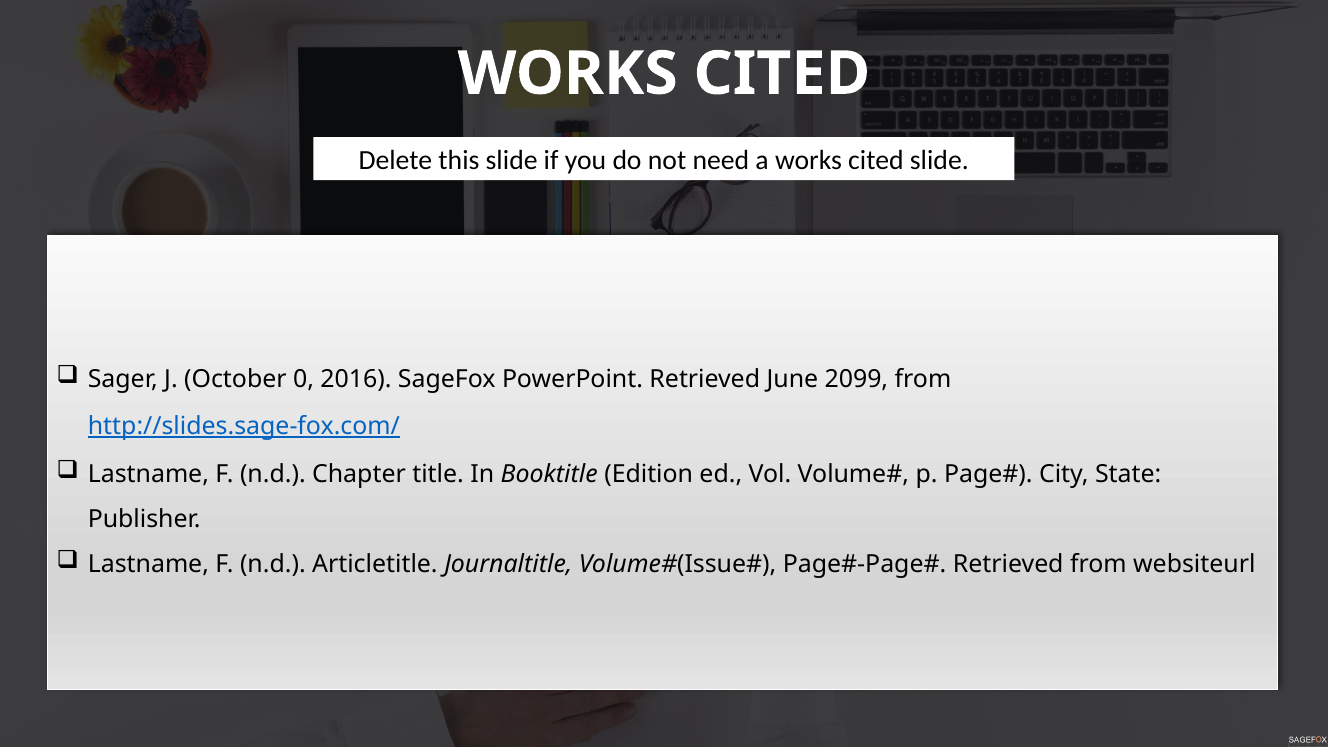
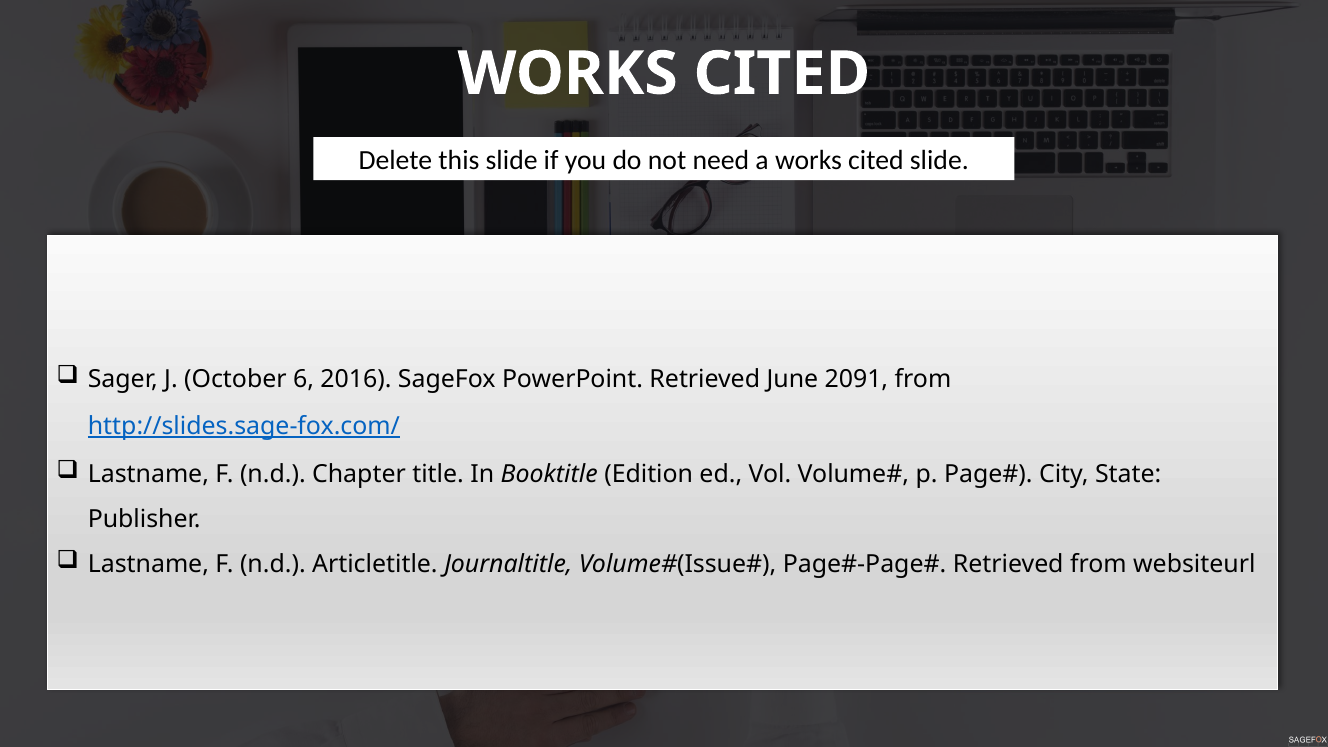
0: 0 -> 6
2099: 2099 -> 2091
